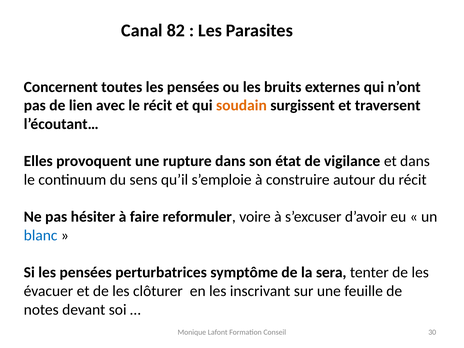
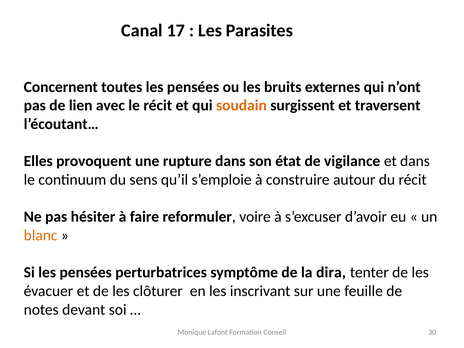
82: 82 -> 17
blanc colour: blue -> orange
sera: sera -> dira
